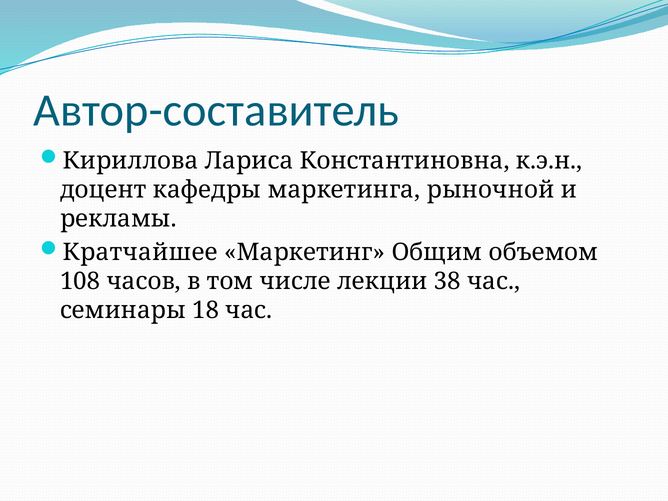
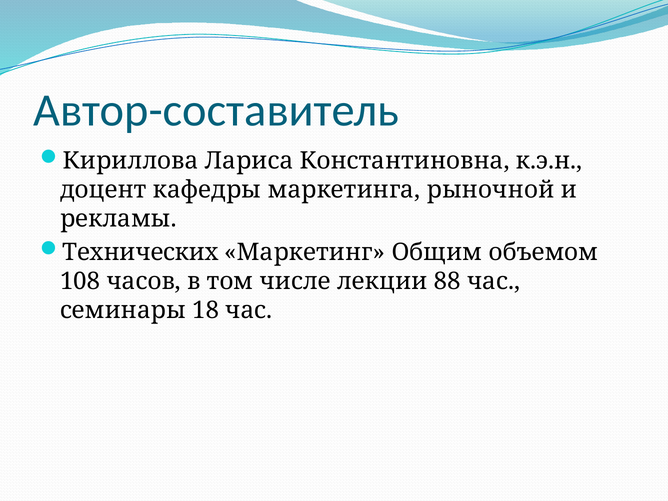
Кратчайшее: Кратчайшее -> Технических
38: 38 -> 88
